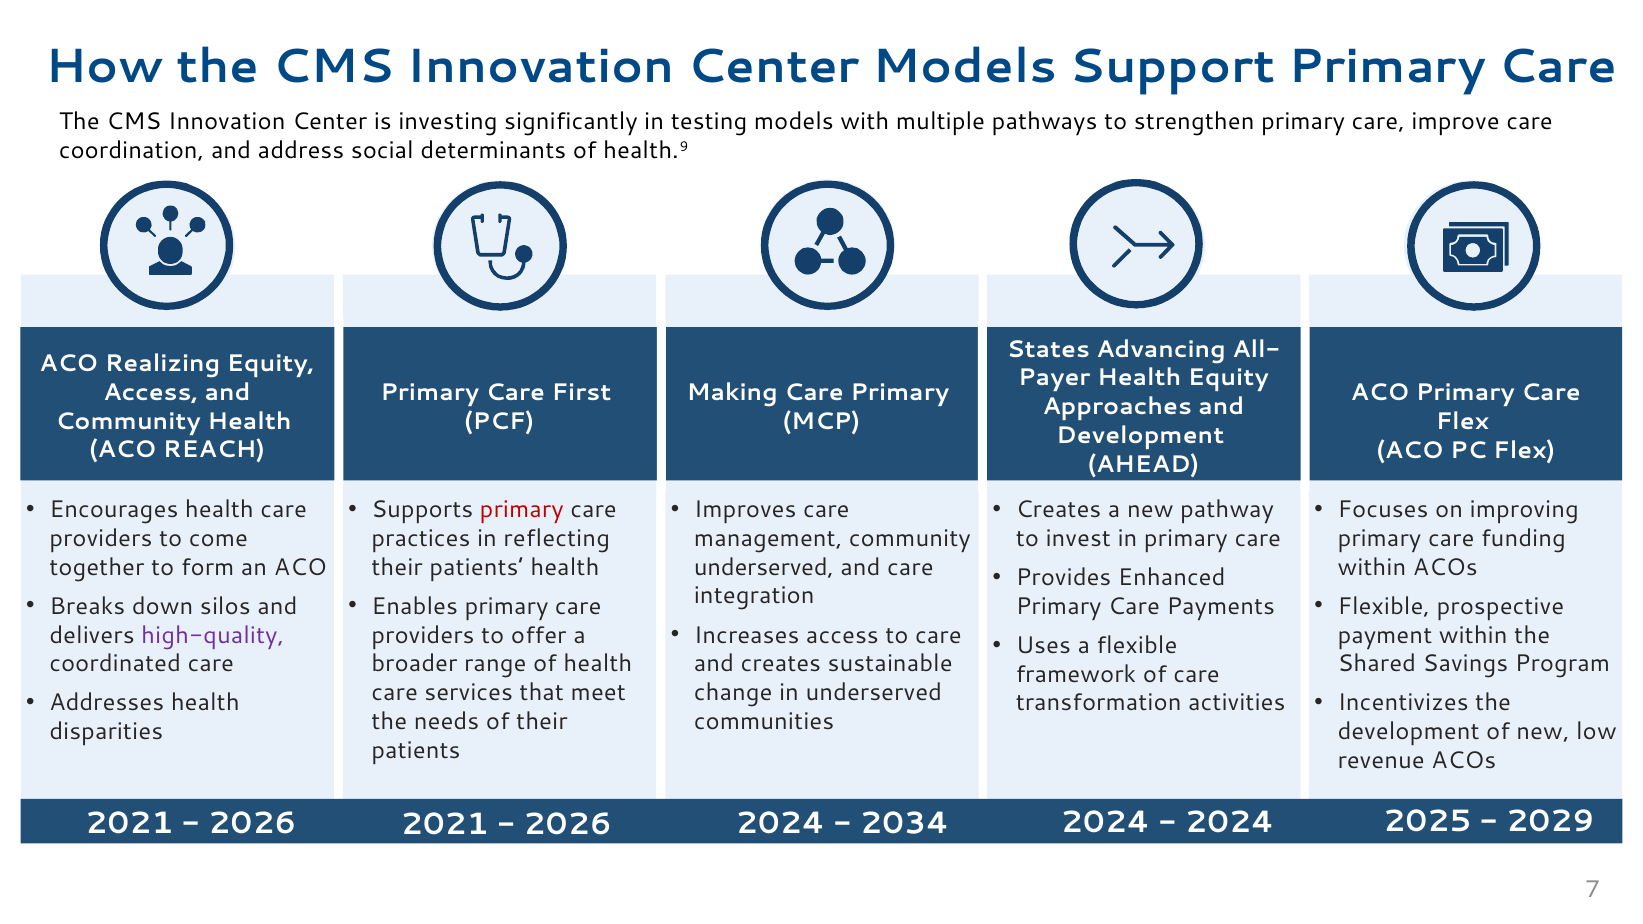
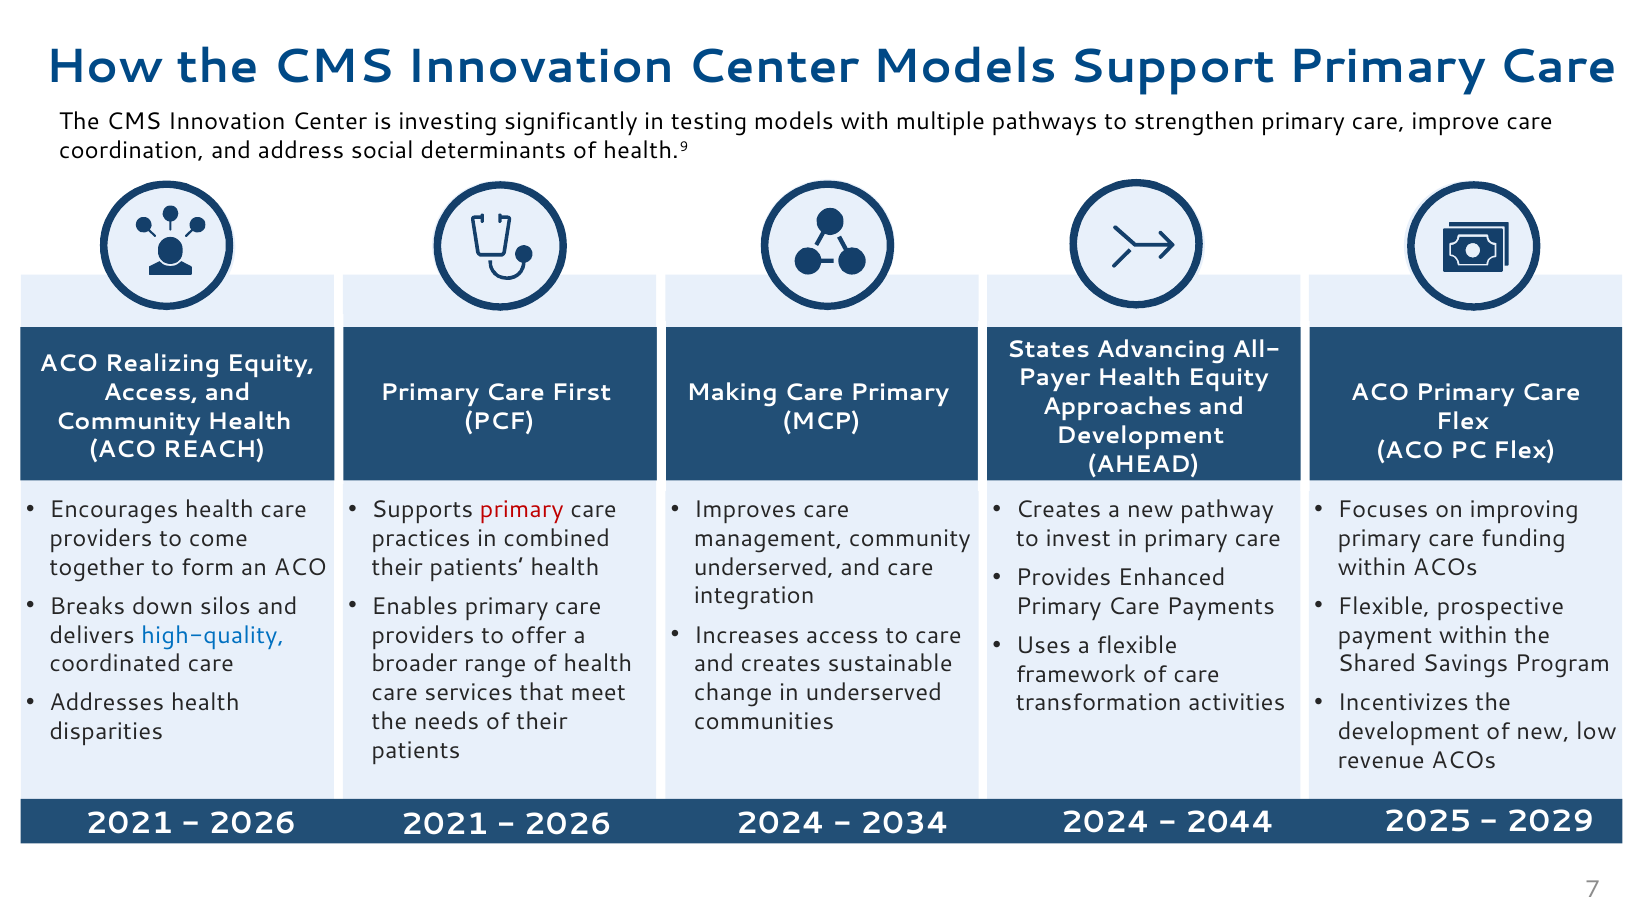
reflecting: reflecting -> combined
high-quality colour: purple -> blue
2024 at (1230, 822): 2024 -> 2044
